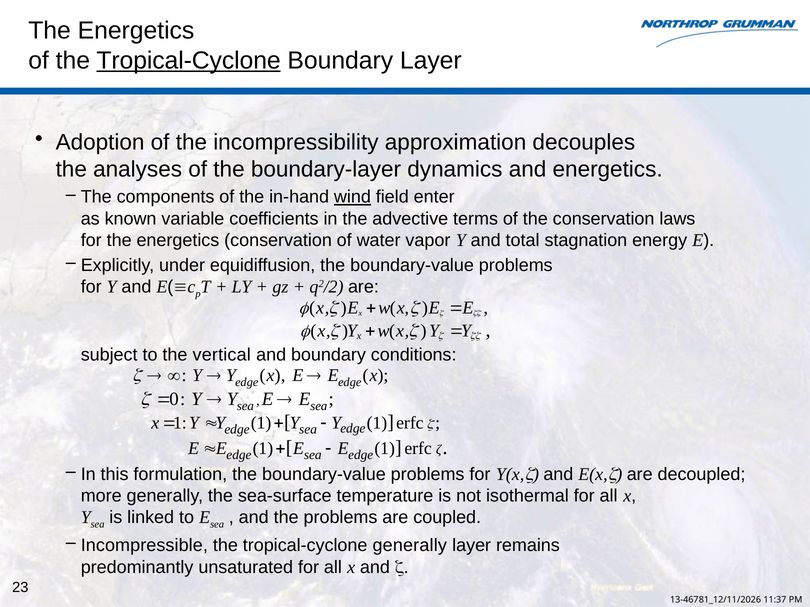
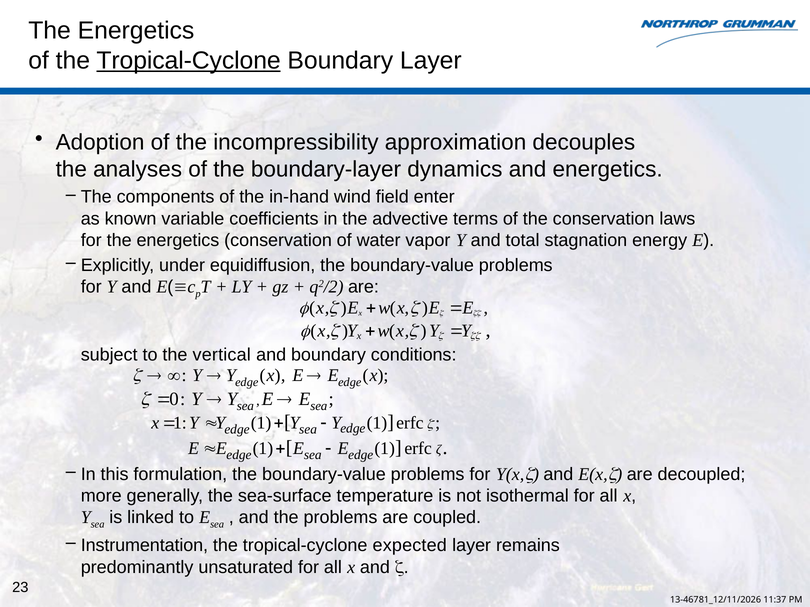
wind underline: present -> none
Incompressible: Incompressible -> Instrumentation
tropical-cyclone generally: generally -> expected
